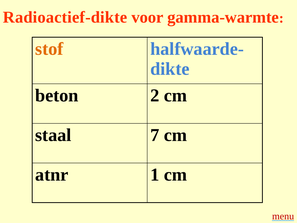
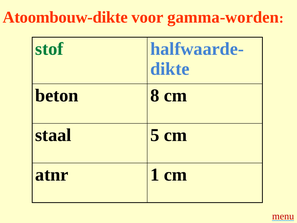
Radioactief-dikte: Radioactief-dikte -> Atoombouw-dikte
gamma-warmte: gamma-warmte -> gamma-worden
stof colour: orange -> green
2: 2 -> 8
7: 7 -> 5
